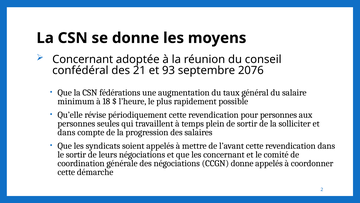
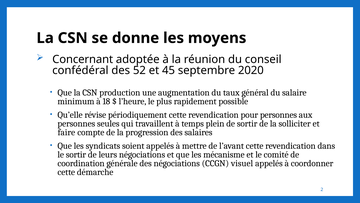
21: 21 -> 52
93: 93 -> 45
2076: 2076 -> 2020
fédérations: fédérations -> production
dans at (66, 132): dans -> faire
les concernant: concernant -> mécanisme
CCGN donne: donne -> visuel
